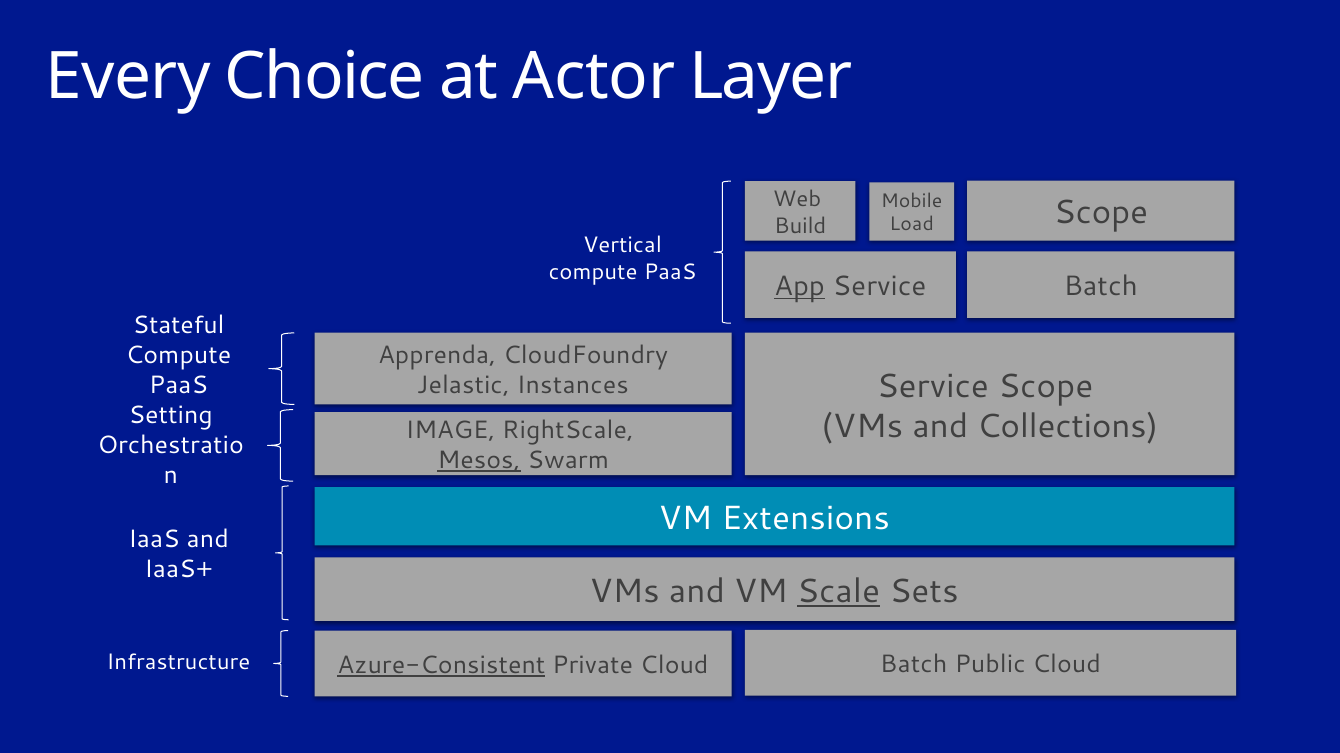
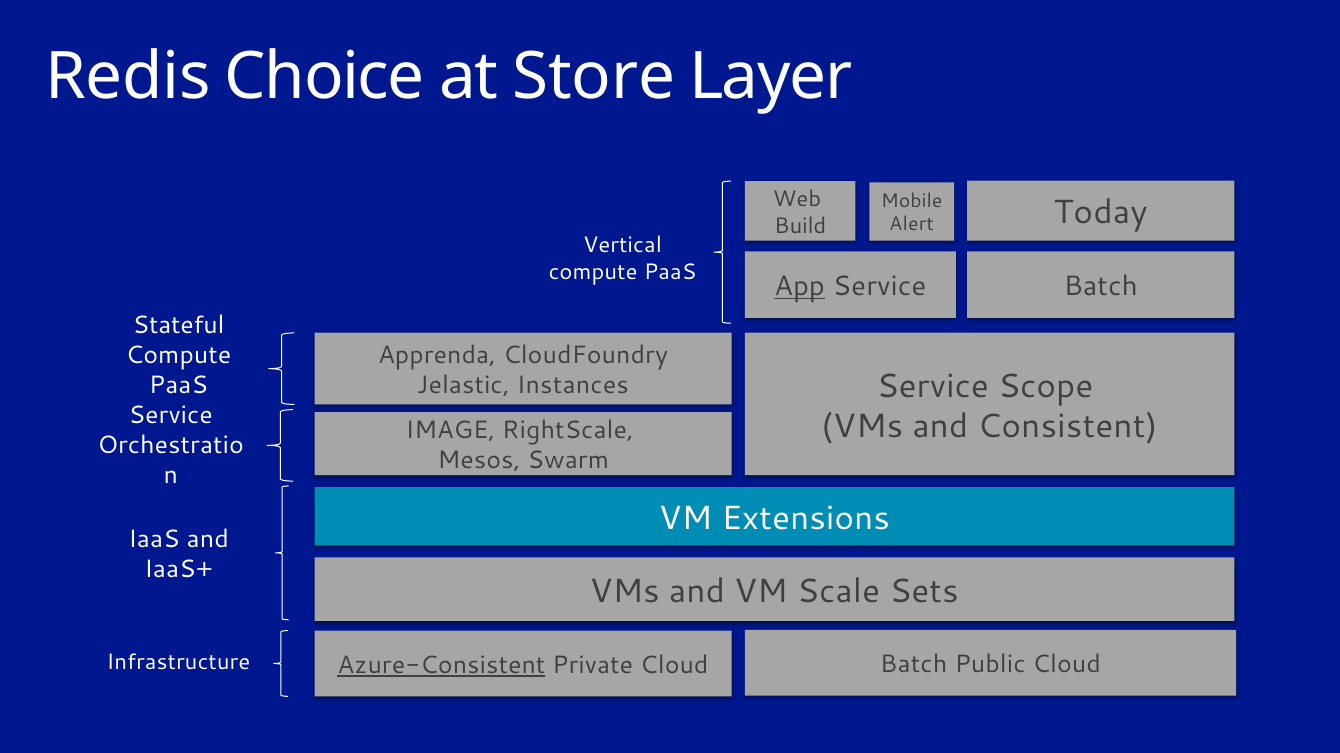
Every: Every -> Redis
Actor: Actor -> Store
Scope at (1101, 213): Scope -> Today
Load: Load -> Alert
Setting at (171, 415): Setting -> Service
Collections: Collections -> Consistent
Mesos underline: present -> none
Scale underline: present -> none
